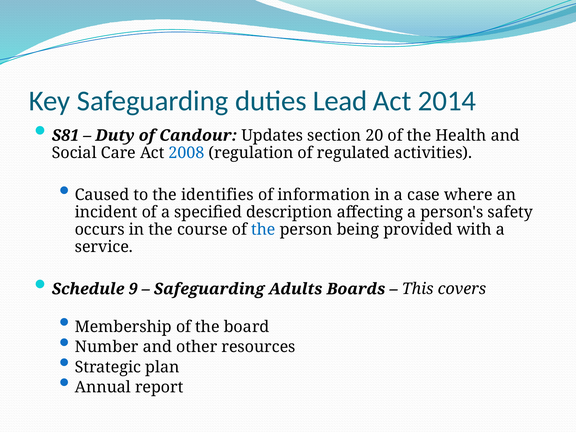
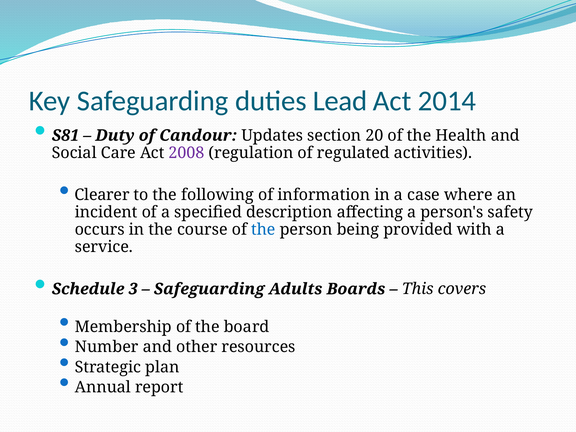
2008 colour: blue -> purple
Caused: Caused -> Clearer
identifies: identifies -> following
9: 9 -> 3
